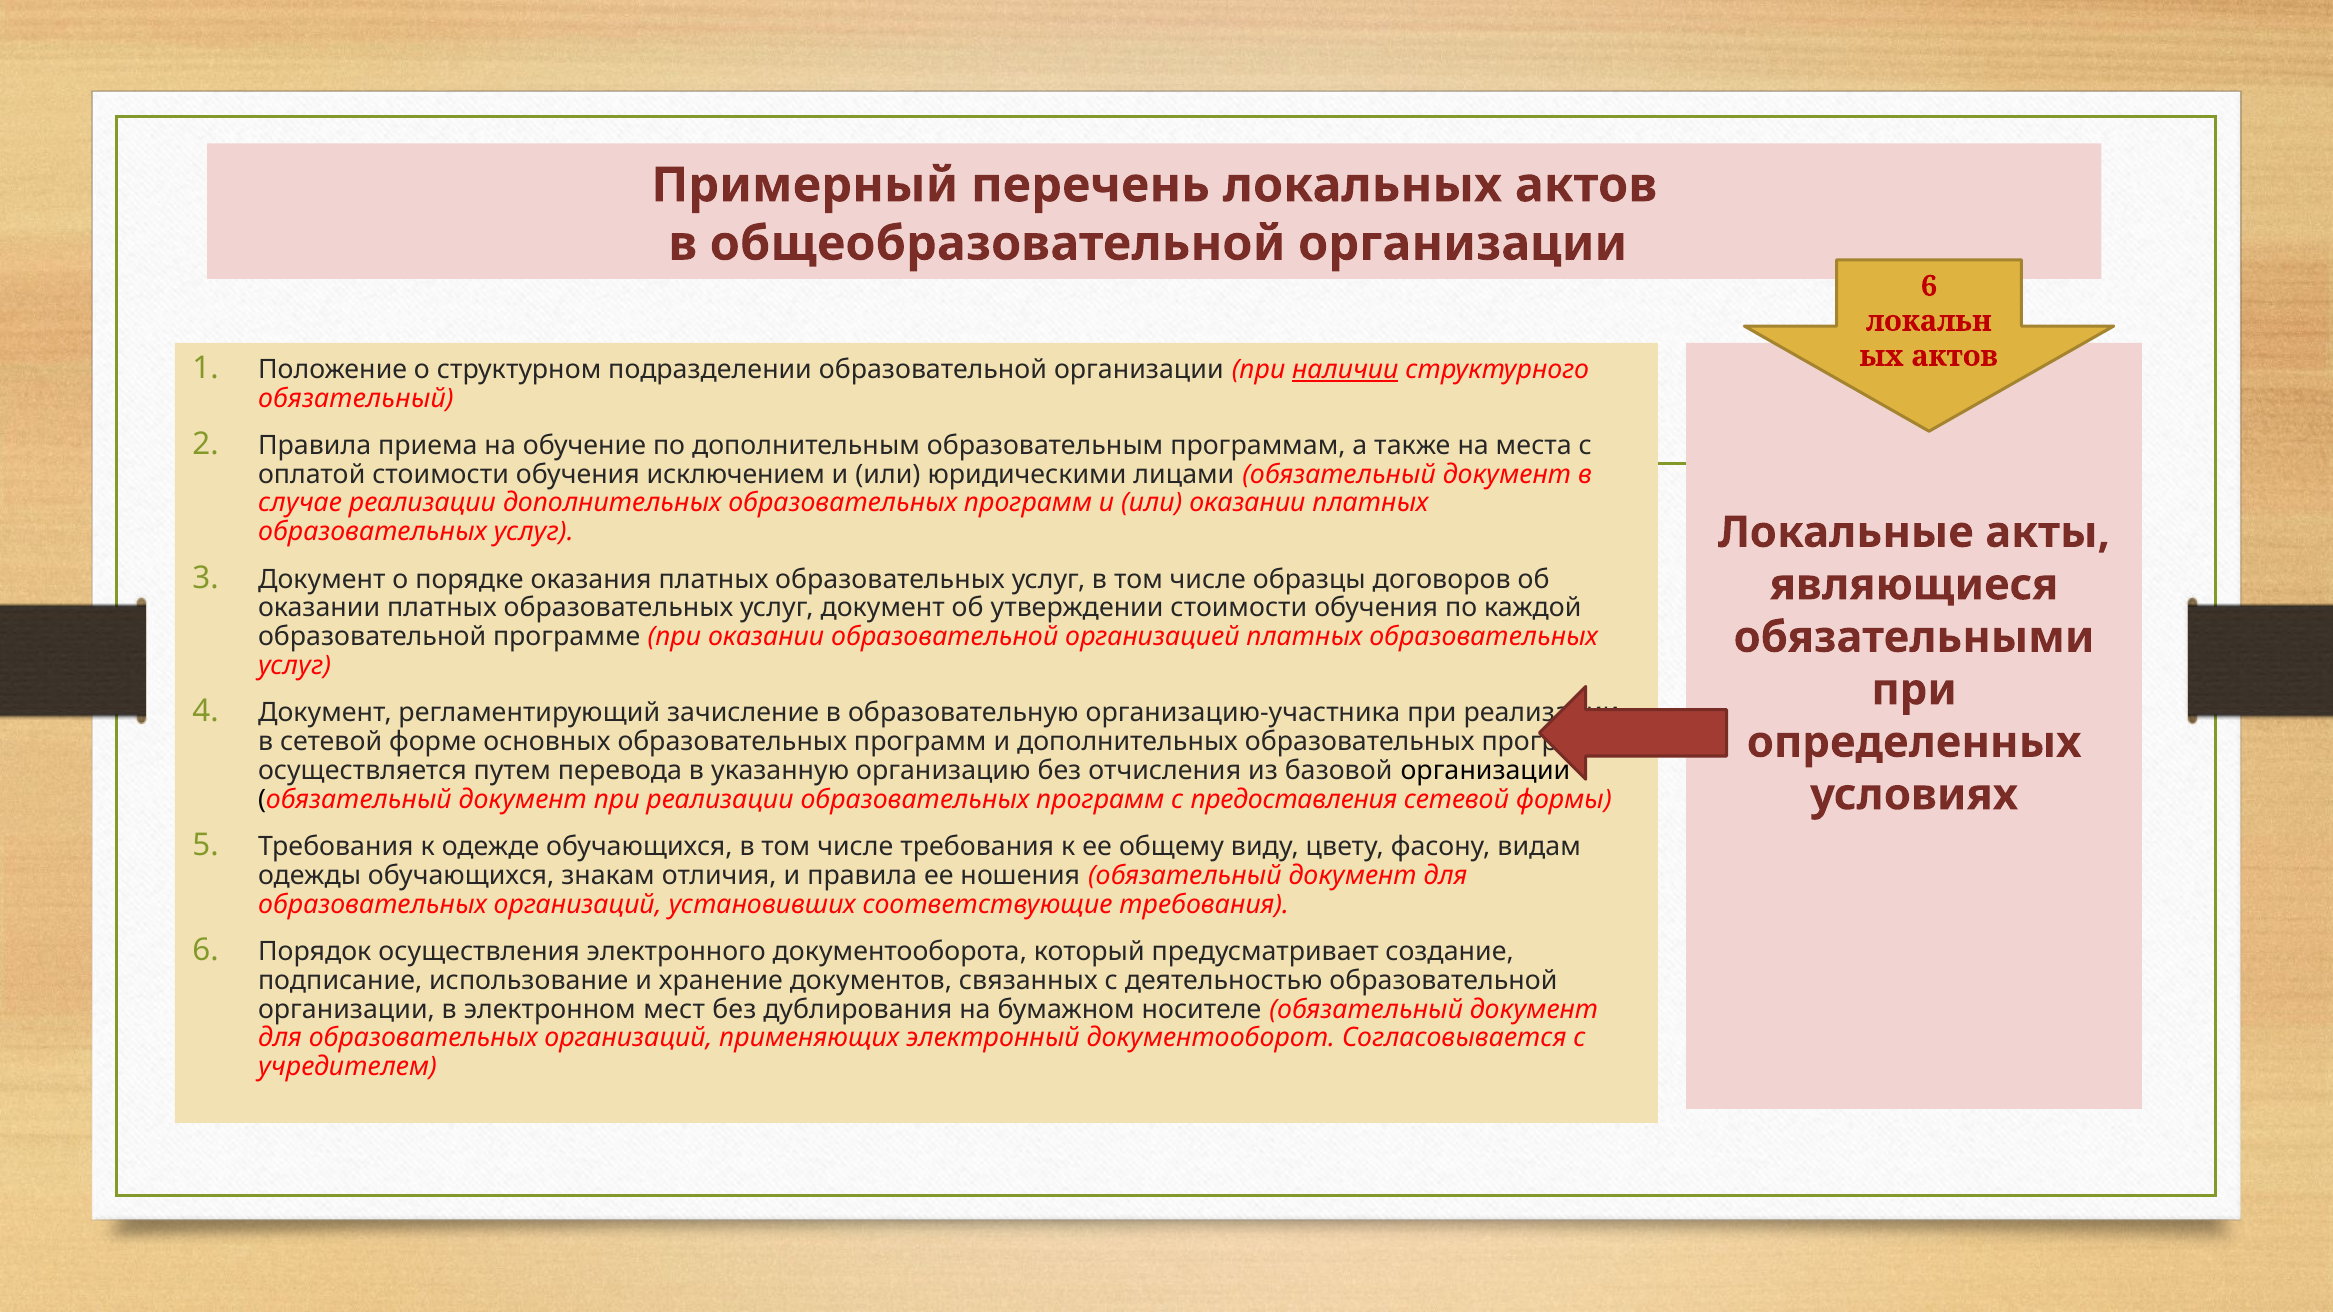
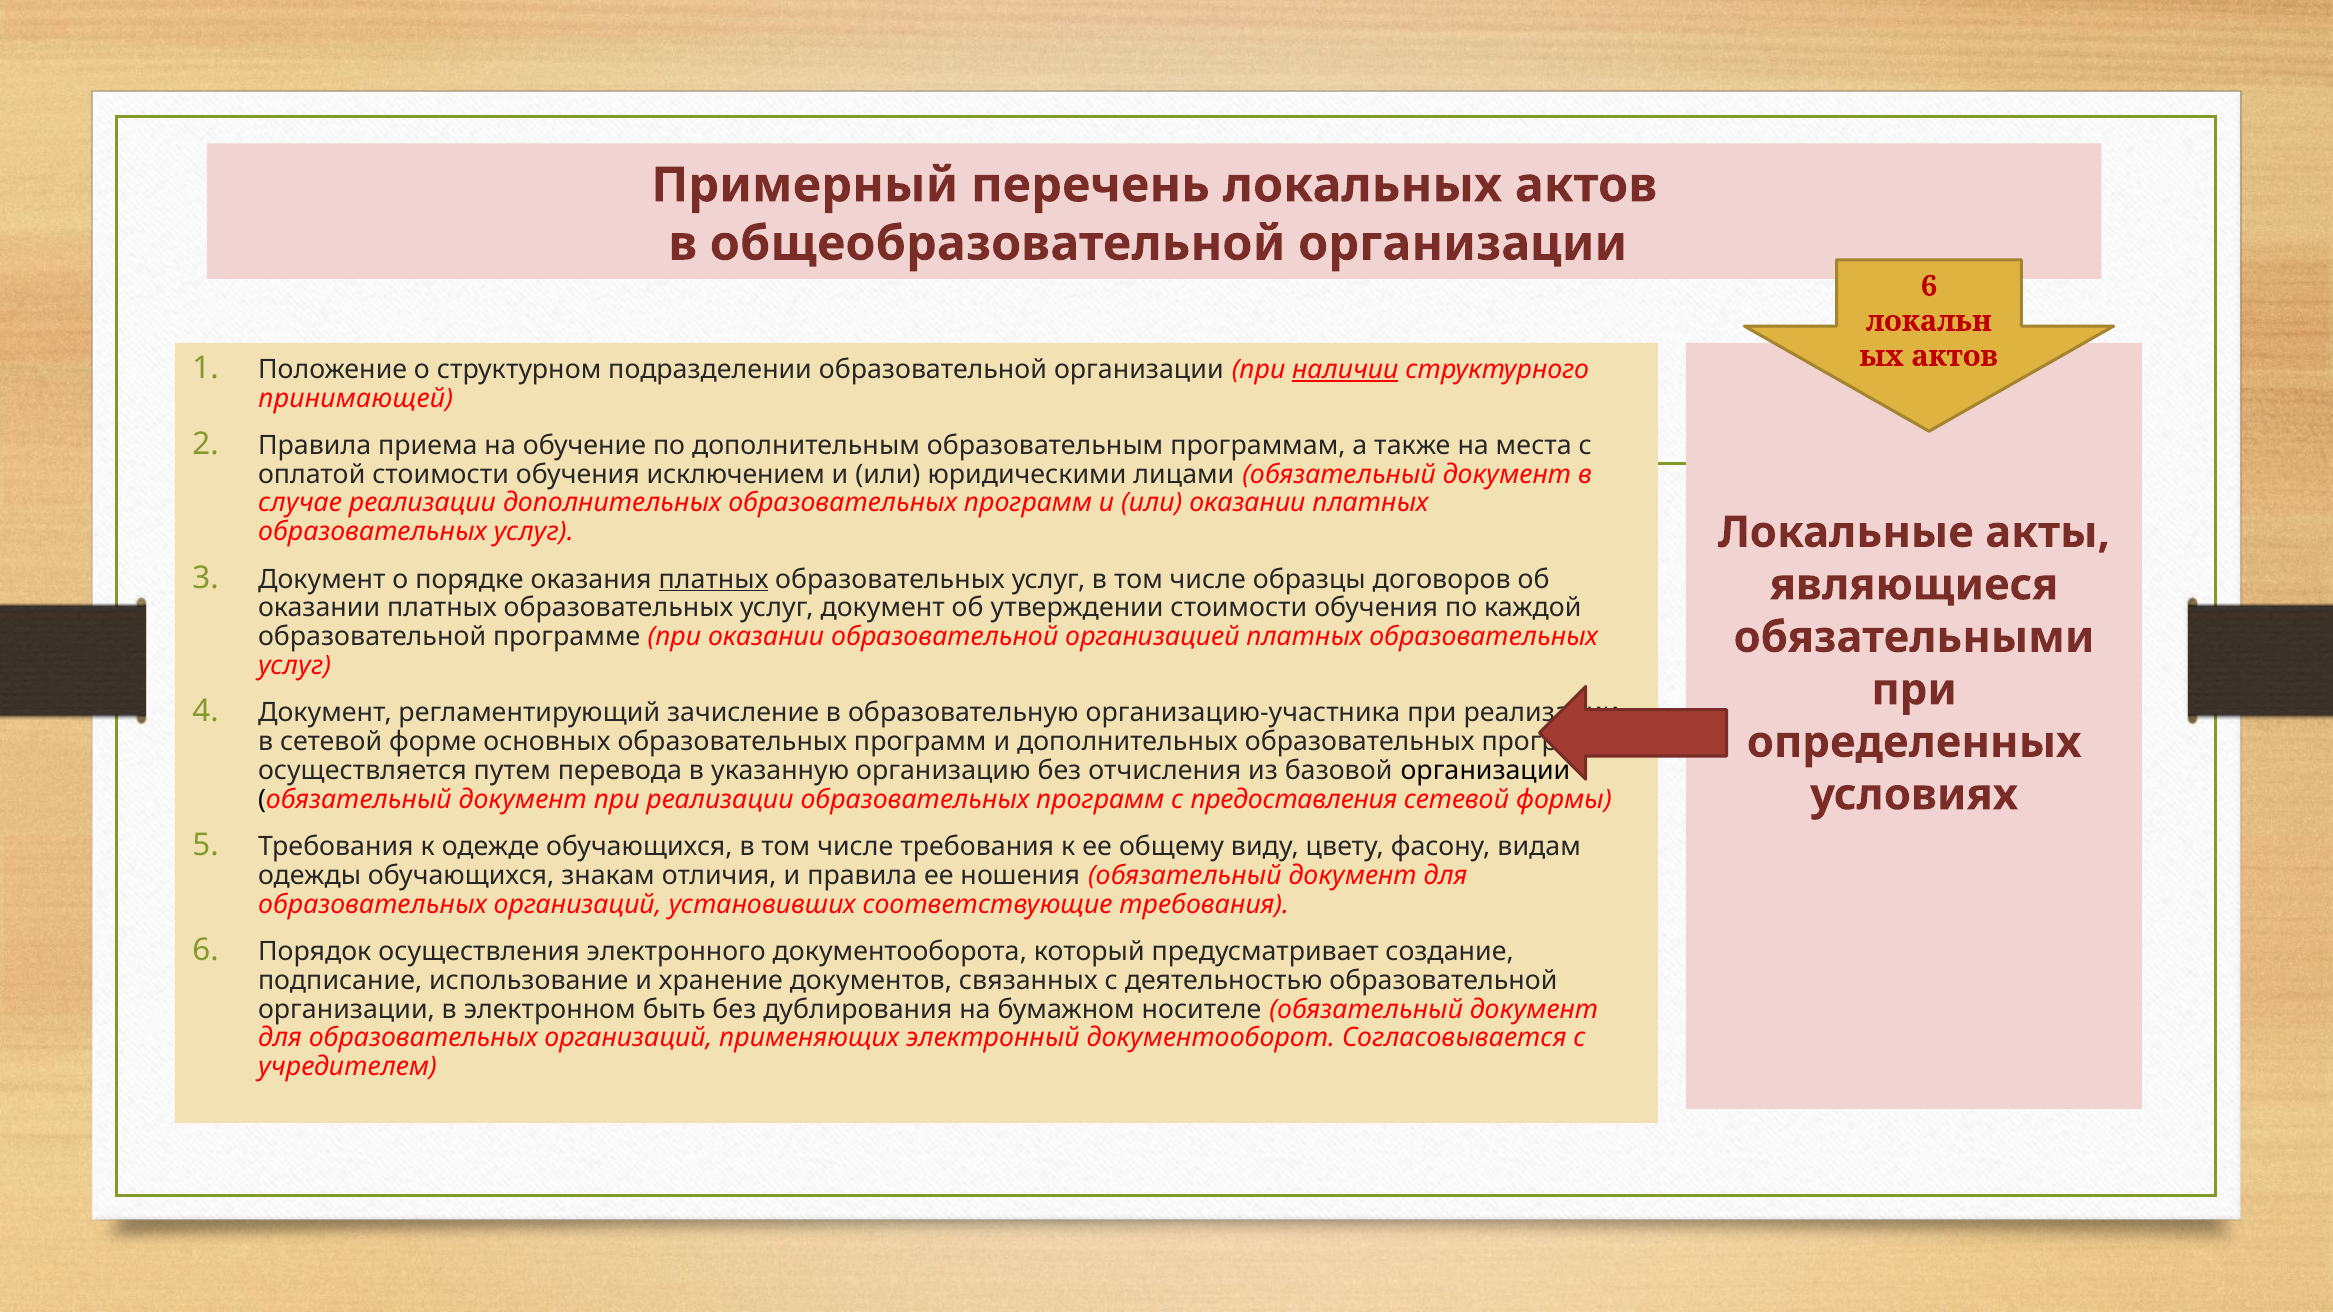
обязательный at (356, 398): обязательный -> принимающей
платных at (714, 579) underline: none -> present
мест: мест -> быть
